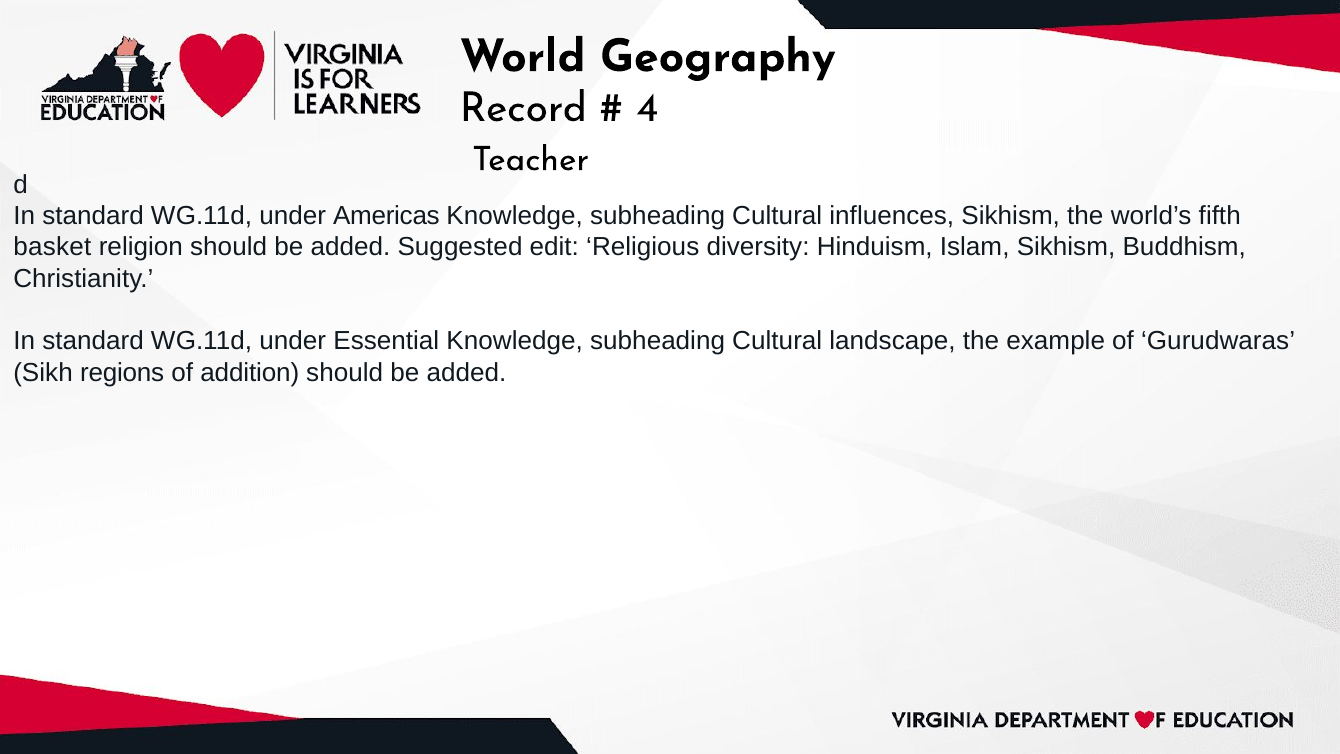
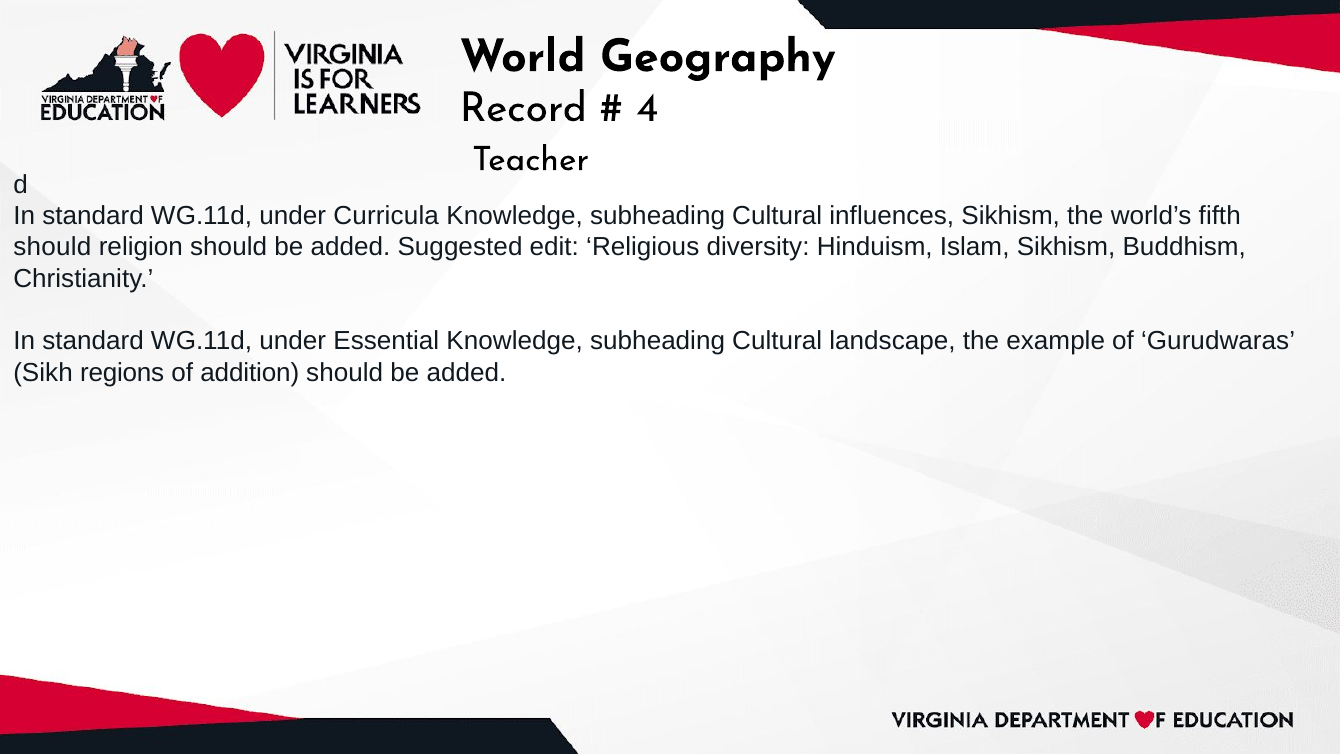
Americas: Americas -> Curricula
basket at (52, 247): basket -> should
